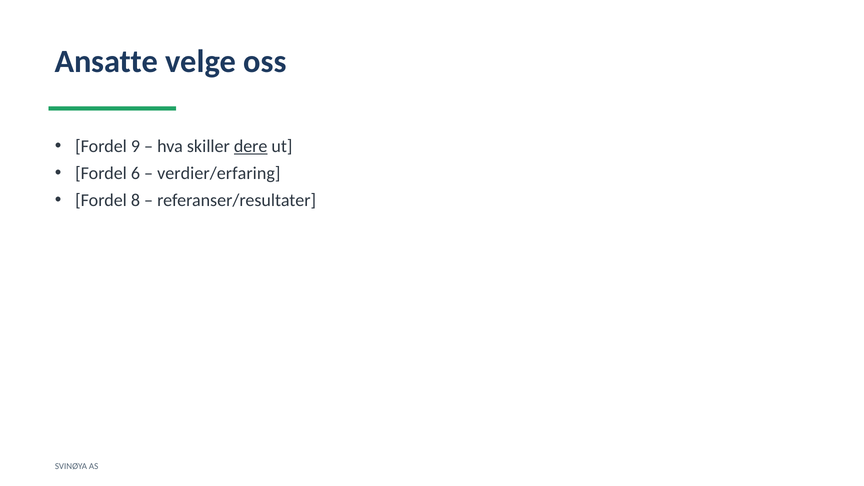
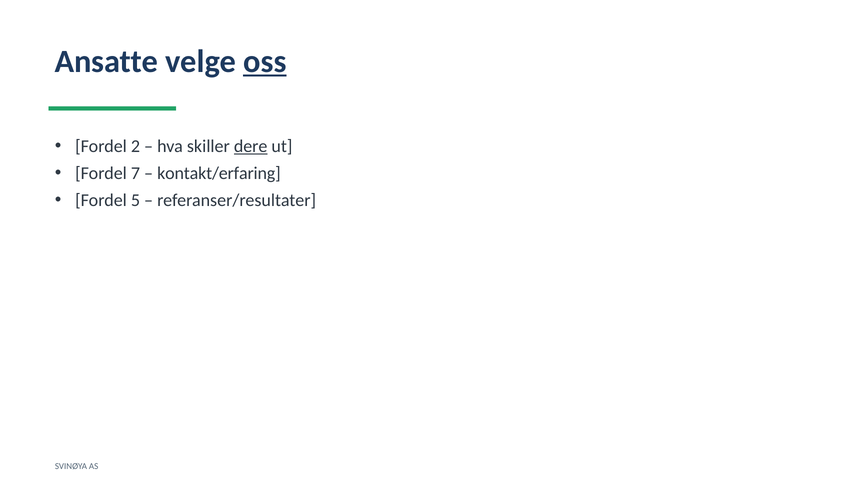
oss underline: none -> present
9: 9 -> 2
6: 6 -> 7
verdier/erfaring: verdier/erfaring -> kontakt/erfaring
8: 8 -> 5
